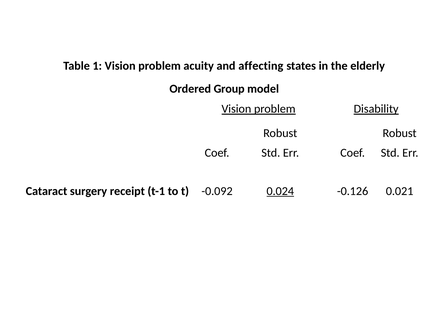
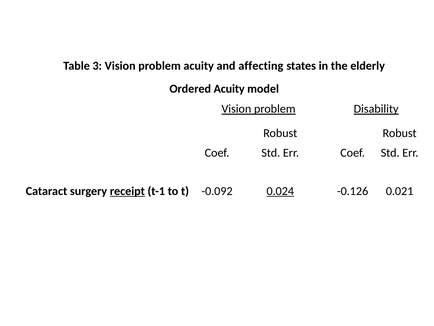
1: 1 -> 3
Ordered Group: Group -> Acuity
receipt underline: none -> present
